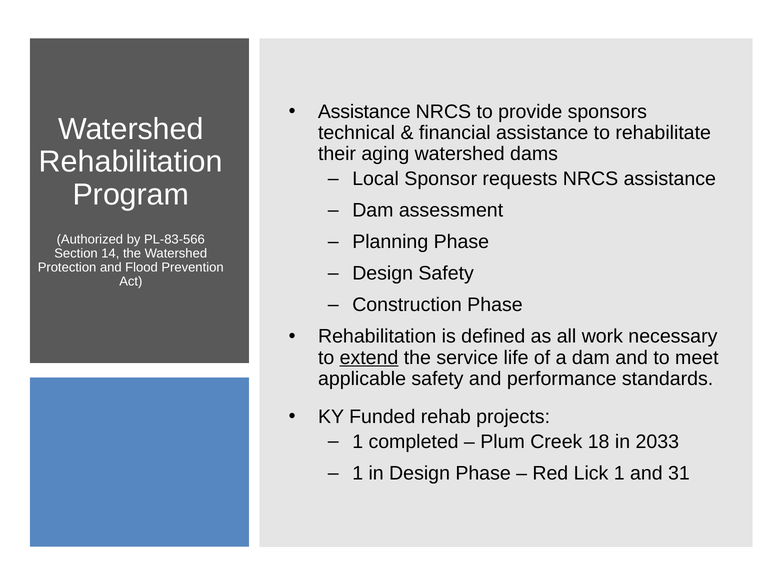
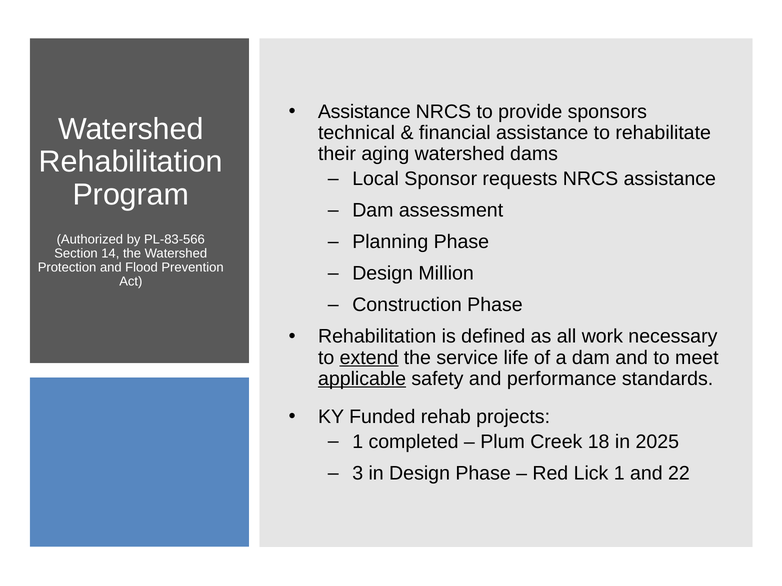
Design Safety: Safety -> Million
applicable underline: none -> present
2033: 2033 -> 2025
1 at (358, 474): 1 -> 3
31: 31 -> 22
